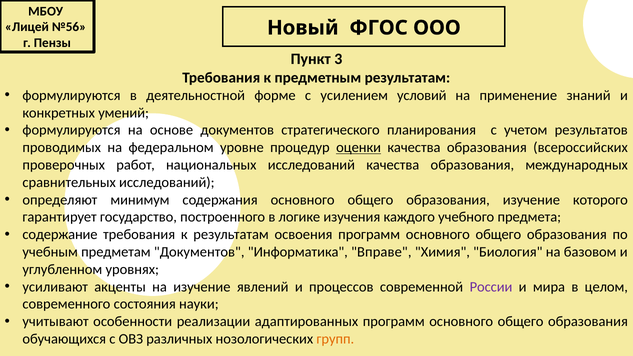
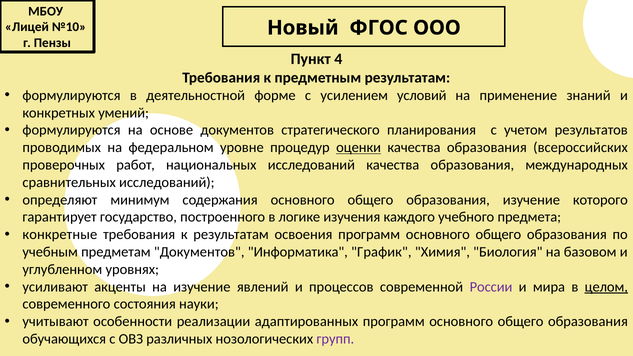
№56: №56 -> №10
3: 3 -> 4
содержание: содержание -> конкретные
Вправе: Вправе -> График
целом underline: none -> present
групп colour: orange -> purple
